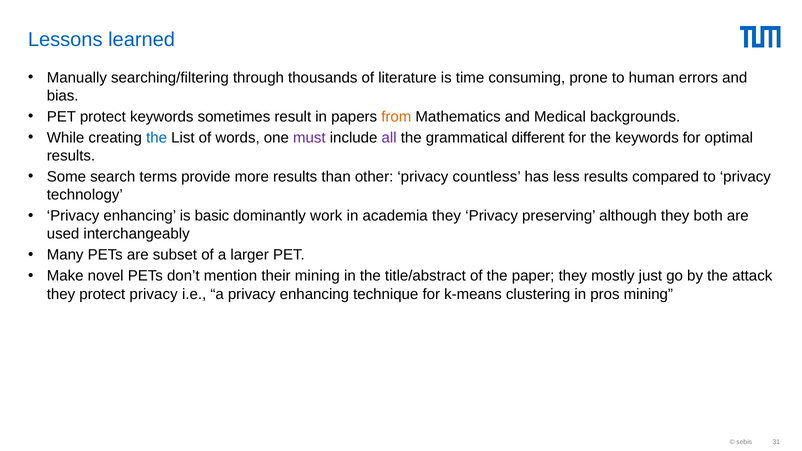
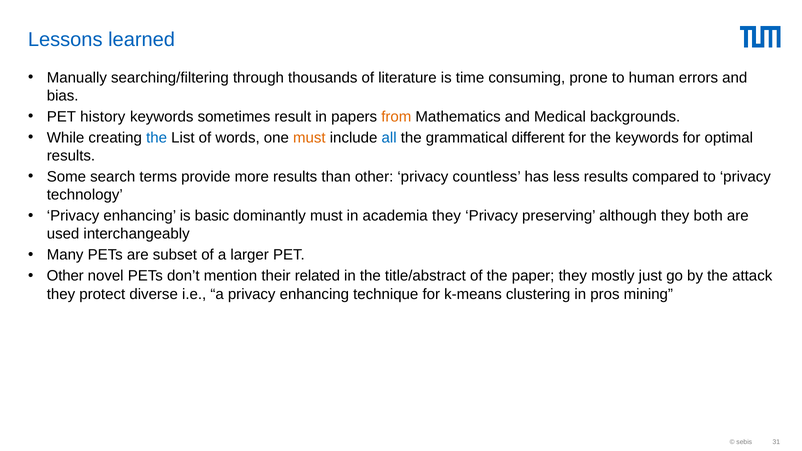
PET protect: protect -> history
must at (309, 138) colour: purple -> orange
all colour: purple -> blue
dominantly work: work -> must
Make at (65, 276): Make -> Other
their mining: mining -> related
protect privacy: privacy -> diverse
